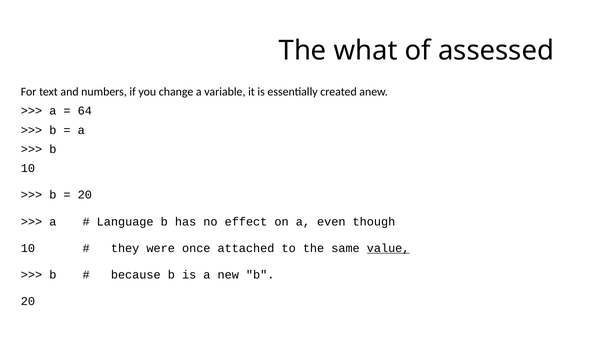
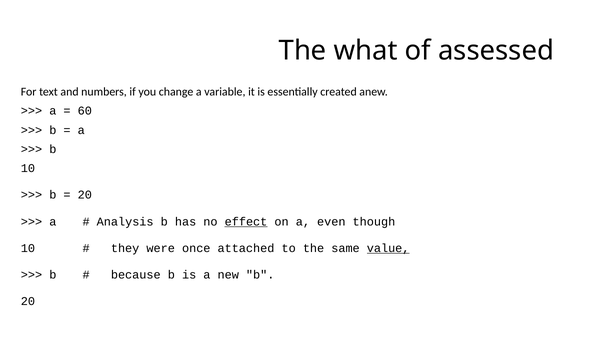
64: 64 -> 60
Language: Language -> Analysis
effect underline: none -> present
